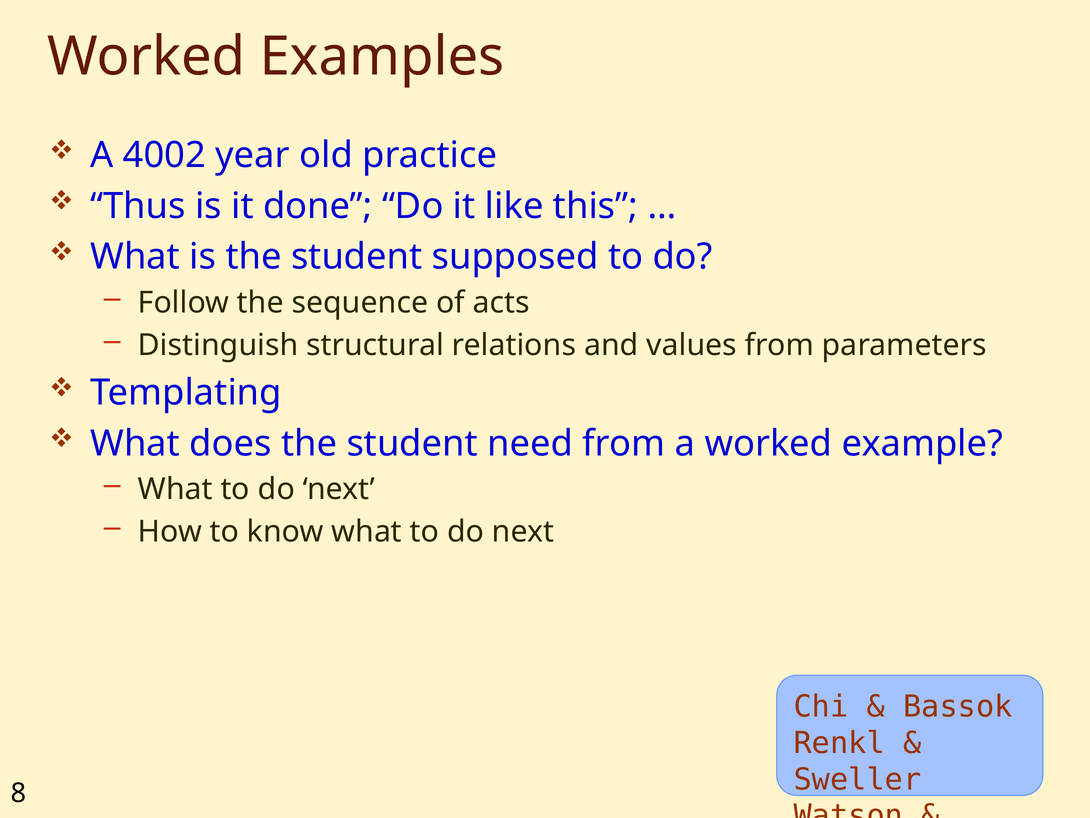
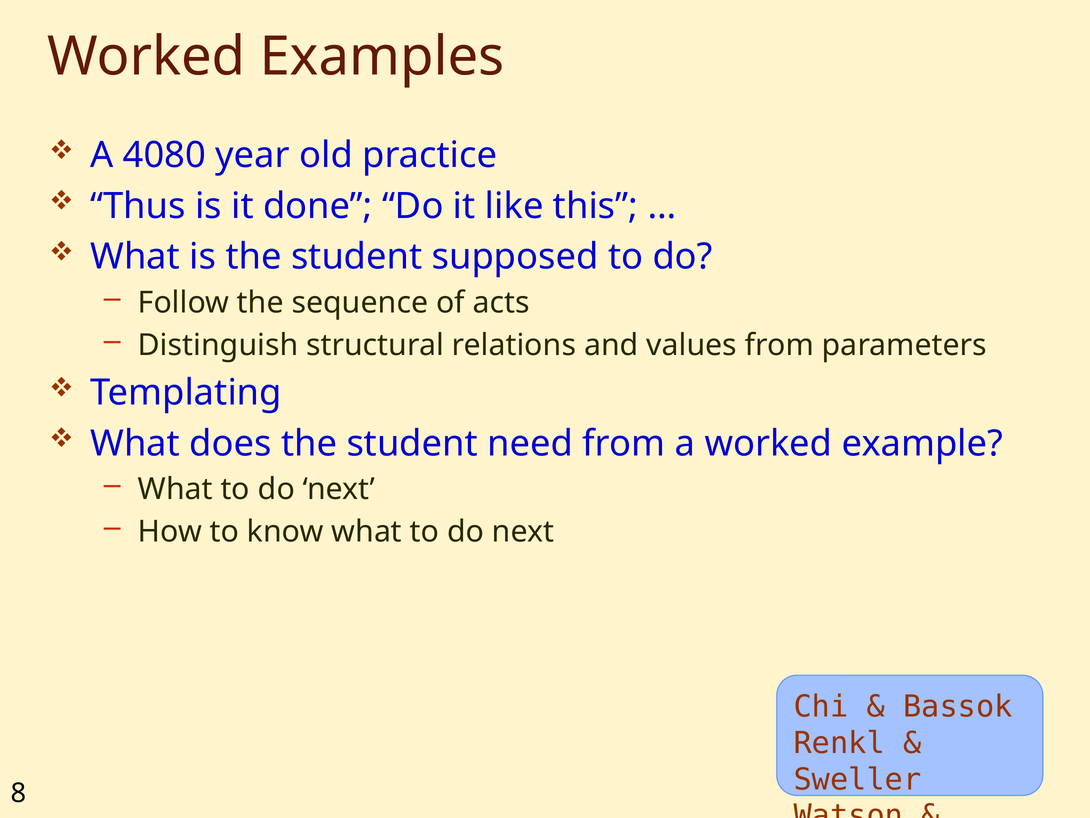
4002: 4002 -> 4080
